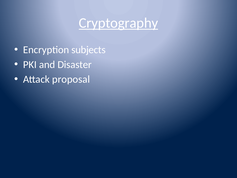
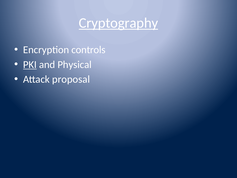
subjects: subjects -> controls
PKI underline: none -> present
Disaster: Disaster -> Physical
